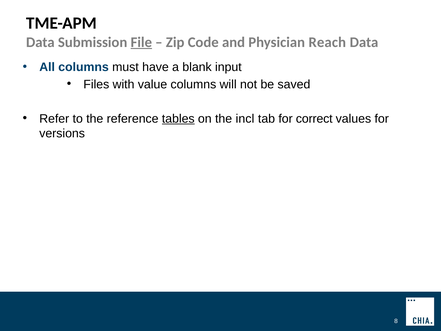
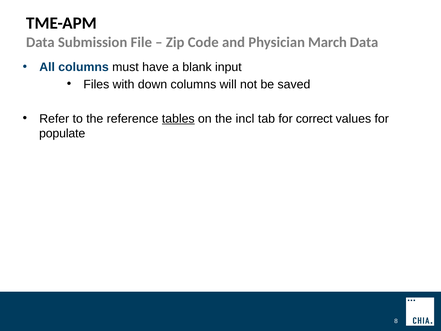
File underline: present -> none
Reach: Reach -> March
value: value -> down
versions: versions -> populate
